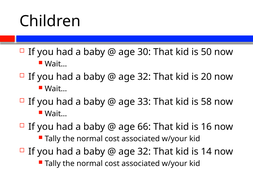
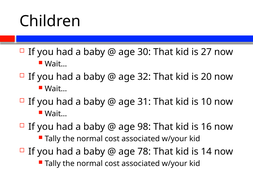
50: 50 -> 27
33: 33 -> 31
58: 58 -> 10
66: 66 -> 98
32 at (144, 151): 32 -> 78
